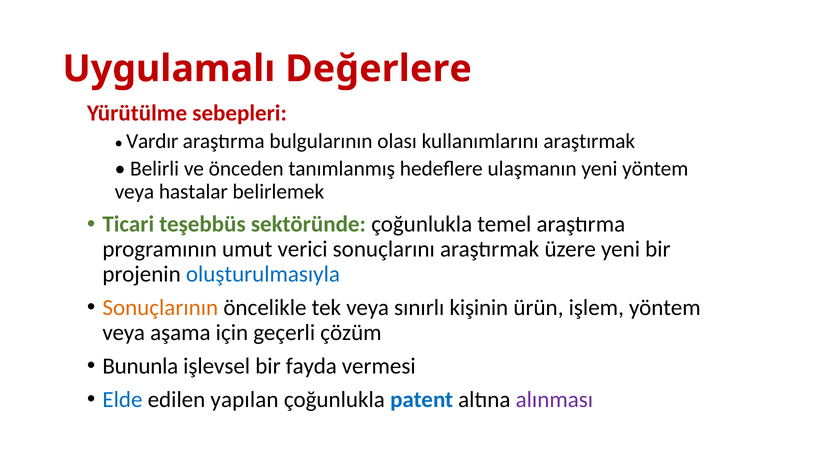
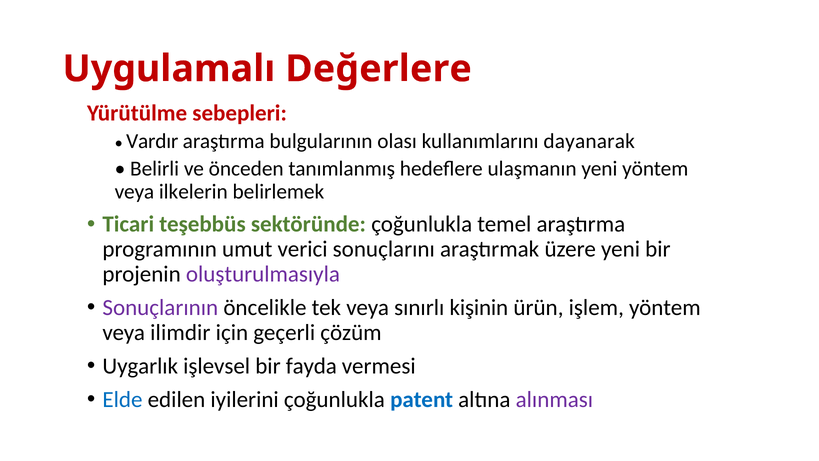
kullanımlarını araştırmak: araştırmak -> dayanarak
hastalar: hastalar -> ilkelerin
oluşturulmasıyla colour: blue -> purple
Sonuçlarının colour: orange -> purple
aşama: aşama -> ilimdir
Bununla: Bununla -> Uygarlık
yapılan: yapılan -> iyilerini
